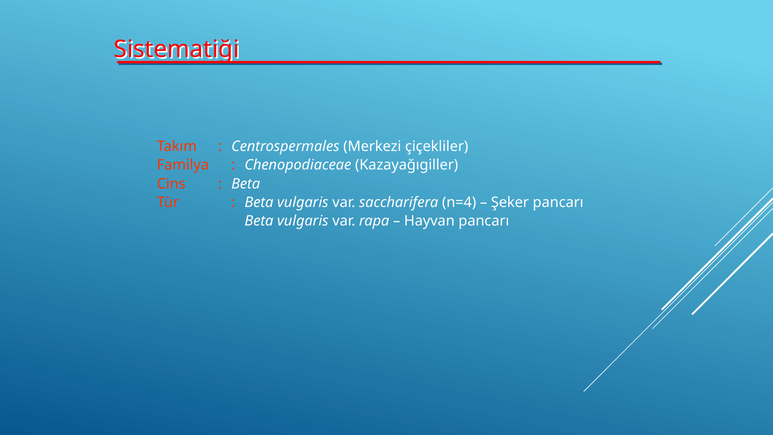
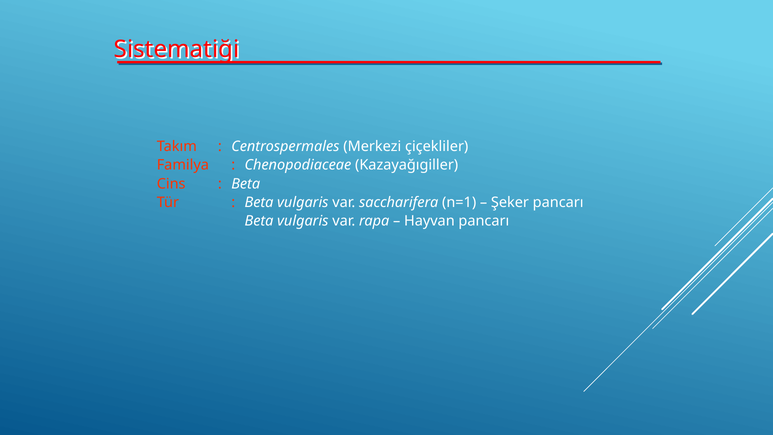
n=4: n=4 -> n=1
